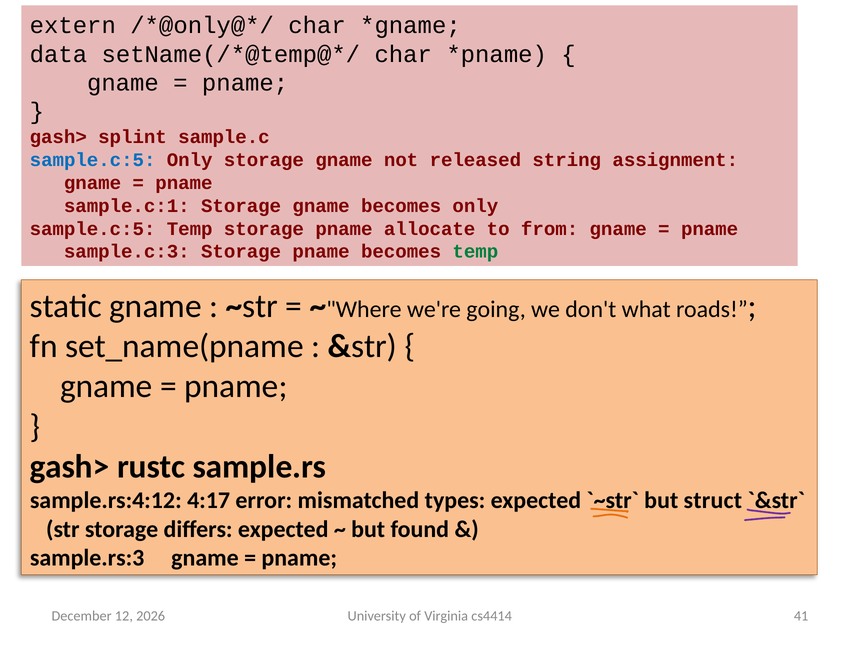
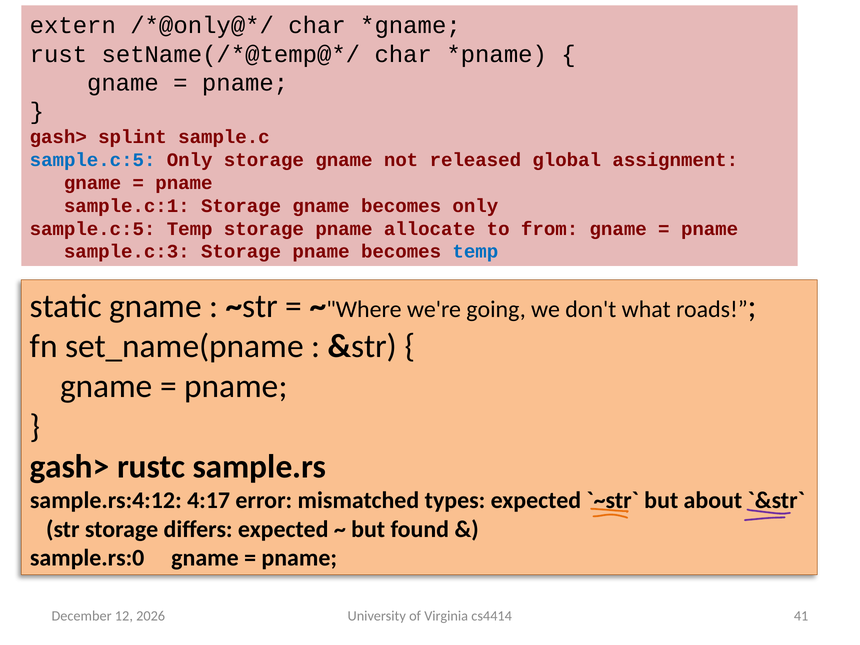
data: data -> rust
string: string -> global
temp at (475, 252) colour: green -> blue
struct: struct -> about
sample.rs:3: sample.rs:3 -> sample.rs:0
